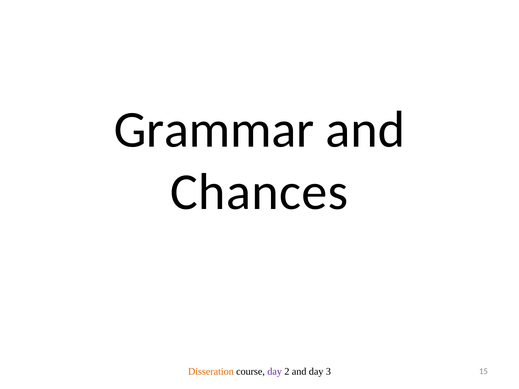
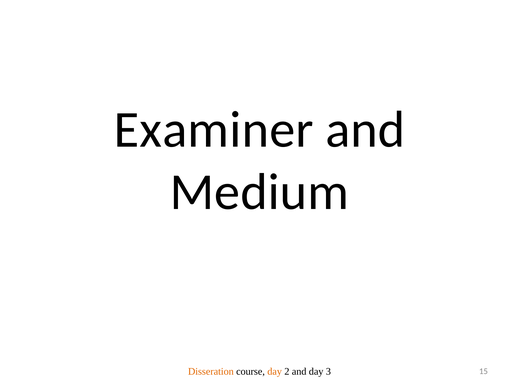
Grammar: Grammar -> Examiner
Chances: Chances -> Medium
day at (275, 372) colour: purple -> orange
